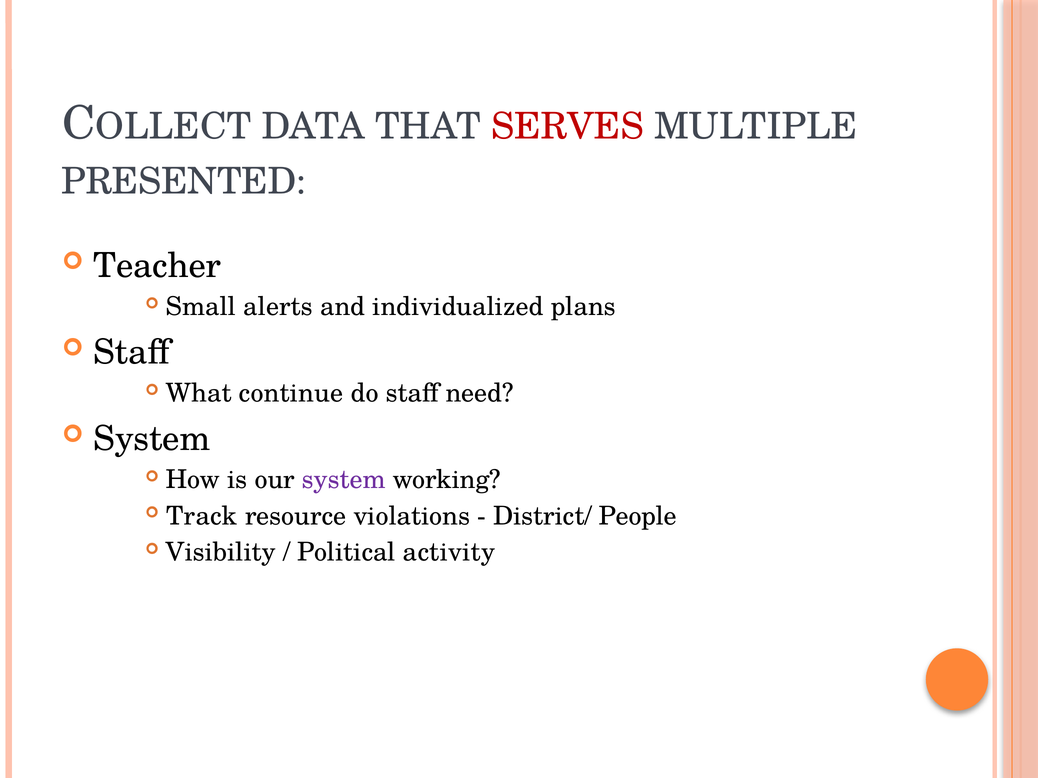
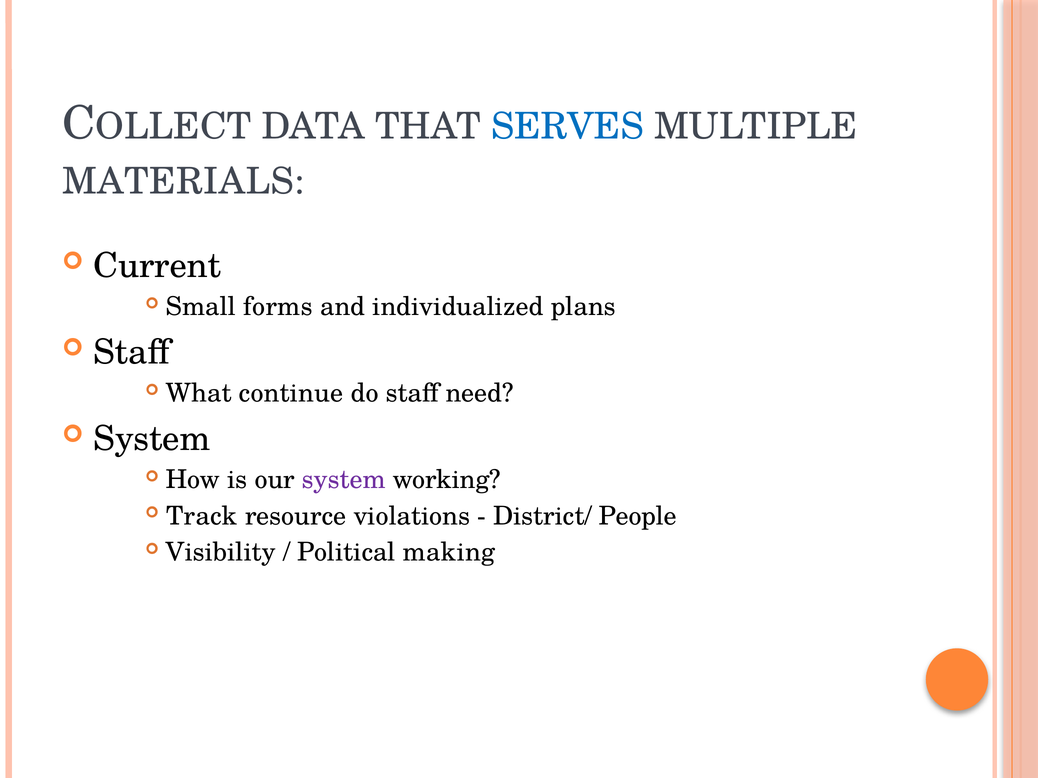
SERVES colour: red -> blue
PRESENTED: PRESENTED -> MATERIALS
Teacher: Teacher -> Current
alerts: alerts -> forms
activity: activity -> making
